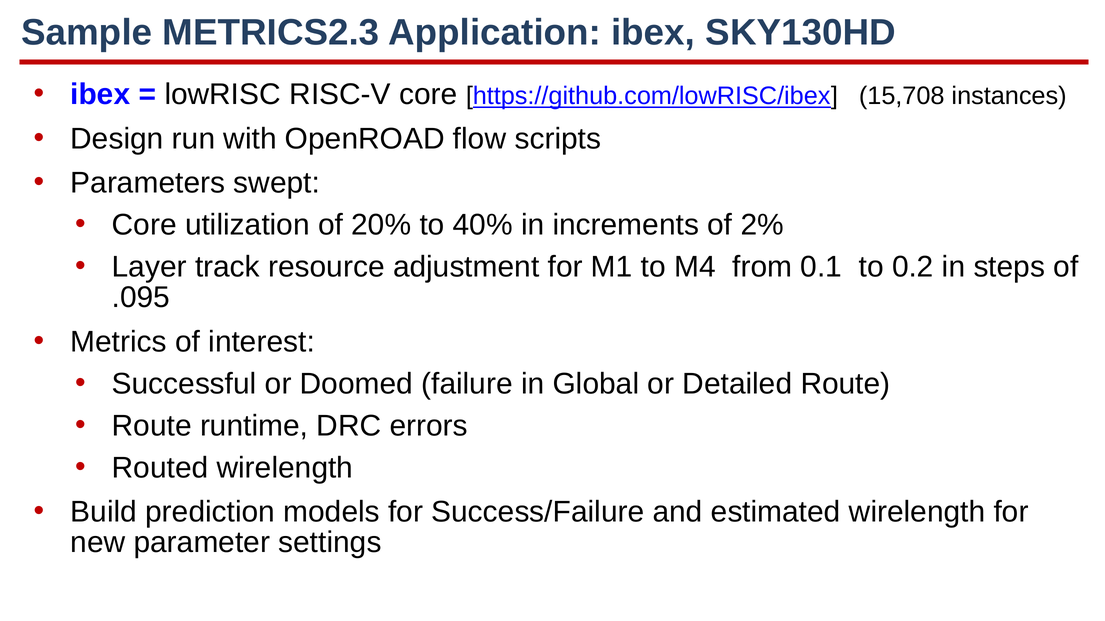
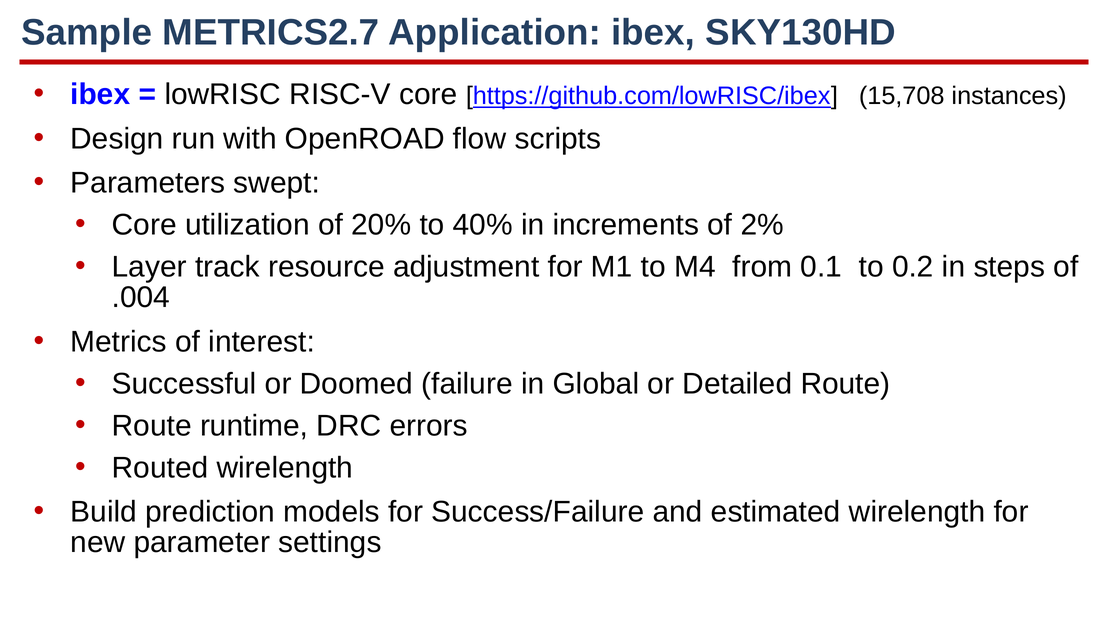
METRICS2.3: METRICS2.3 -> METRICS2.7
.095: .095 -> .004
